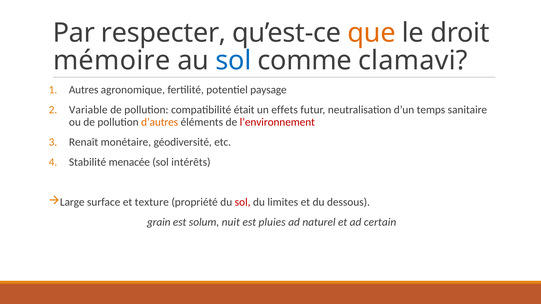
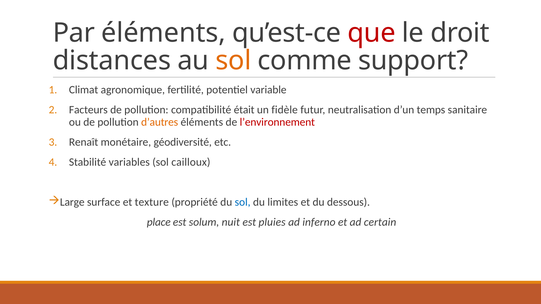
Par respecter: respecter -> éléments
que colour: orange -> red
mémoire: mémoire -> distances
sol at (233, 61) colour: blue -> orange
clamavi: clamavi -> support
Autres: Autres -> Climat
paysage: paysage -> variable
Variable: Variable -> Facteurs
effets: effets -> fidèle
menacée: menacée -> variables
intérêts: intérêts -> cailloux
sol at (243, 202) colour: red -> blue
grain: grain -> place
naturel: naturel -> inferno
